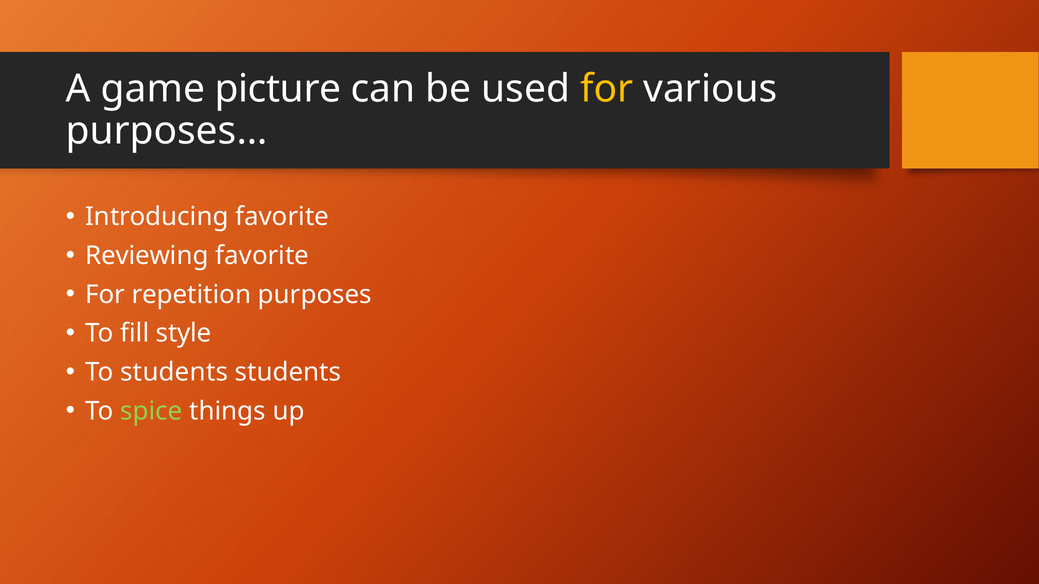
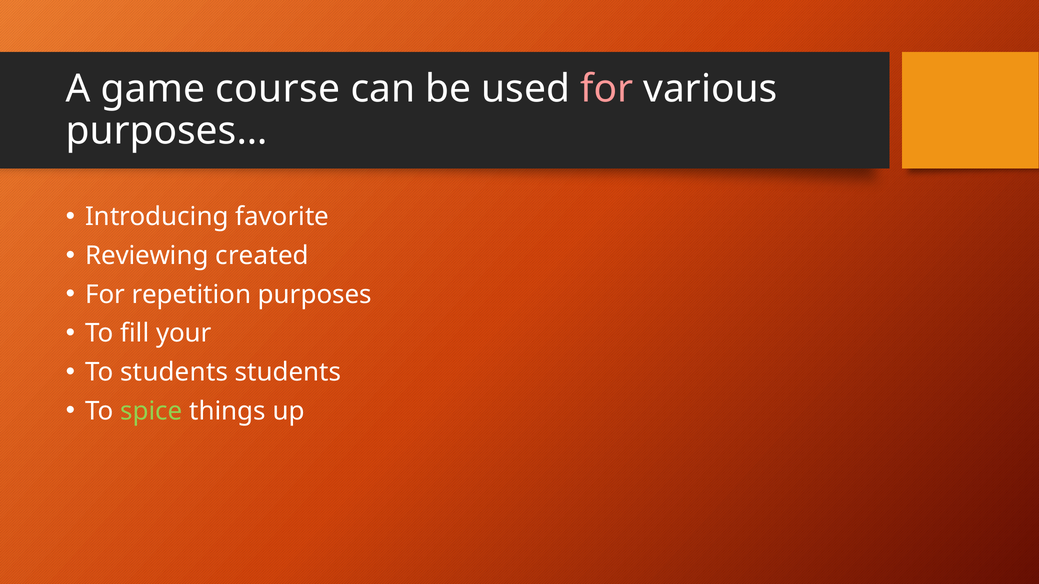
picture: picture -> course
for at (607, 89) colour: yellow -> pink
Reviewing favorite: favorite -> created
style: style -> your
